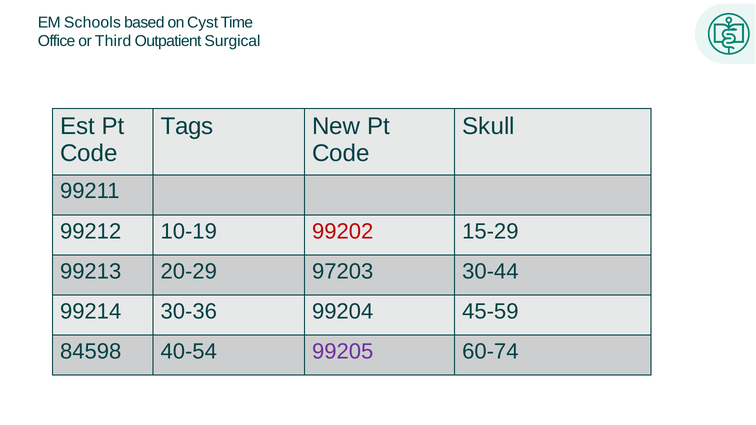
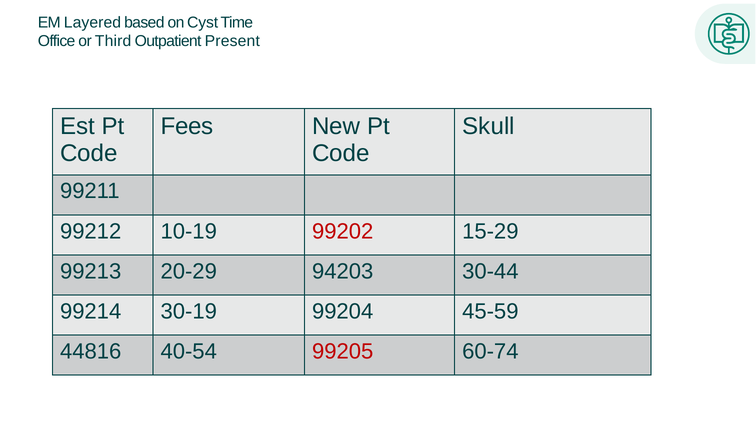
Schools: Schools -> Layered
Surgical: Surgical -> Present
Tags: Tags -> Fees
97203: 97203 -> 94203
30-36: 30-36 -> 30-19
84598: 84598 -> 44816
99205 colour: purple -> red
